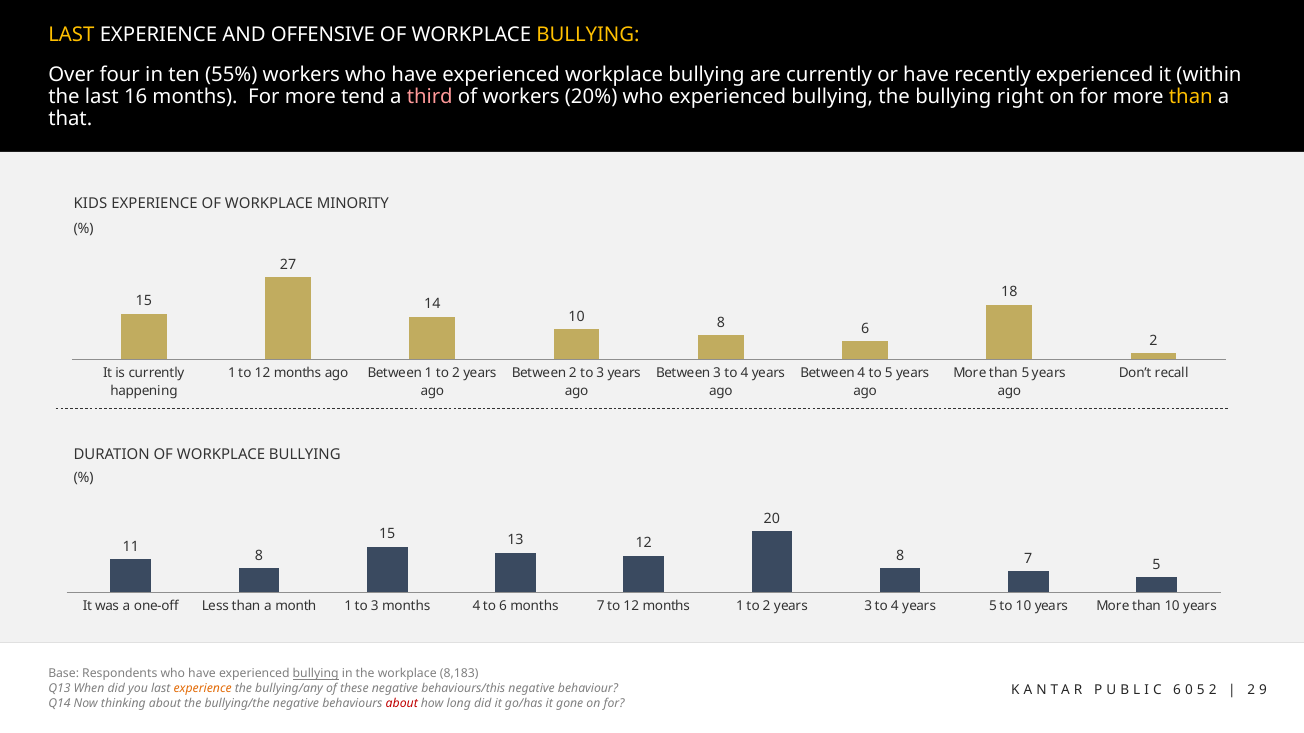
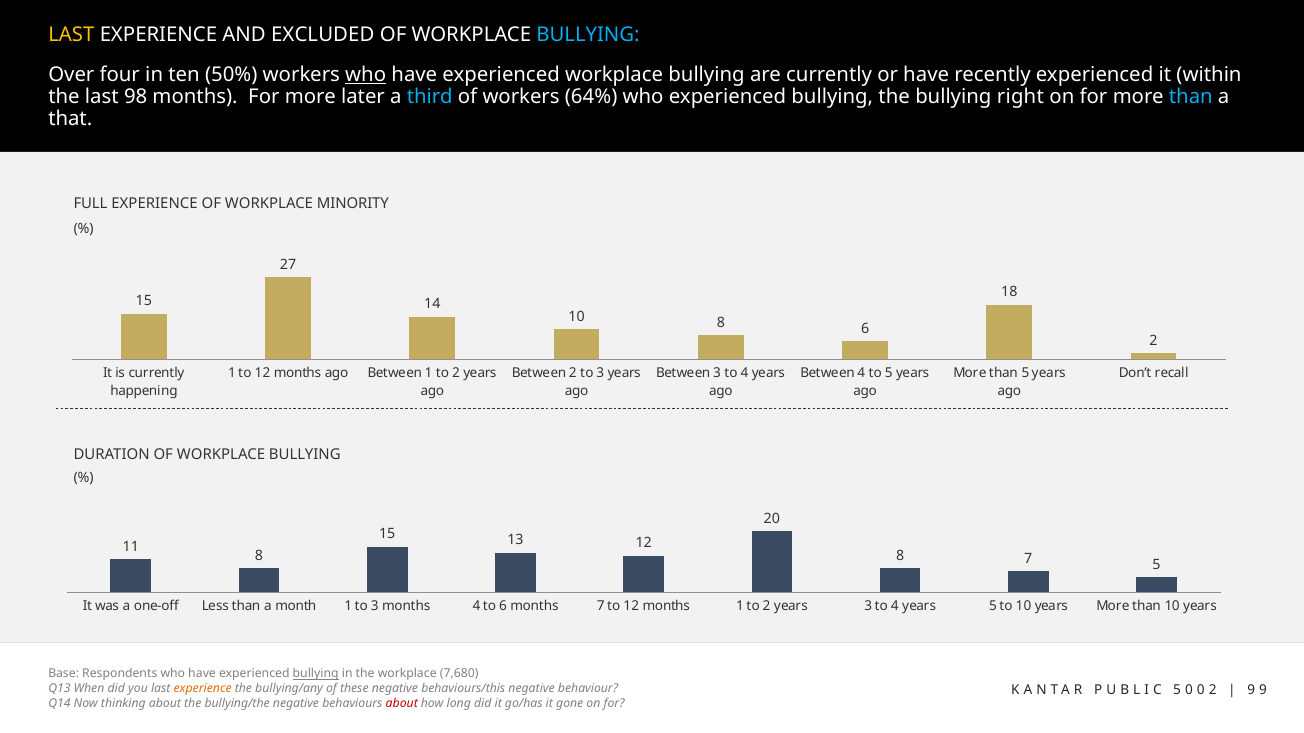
OFFENSIVE: OFFENSIVE -> EXCLUDED
BULLYING at (588, 35) colour: yellow -> light blue
55%: 55% -> 50%
who at (366, 75) underline: none -> present
16: 16 -> 98
tend: tend -> later
third colour: pink -> light blue
20%: 20% -> 64%
than at (1191, 97) colour: yellow -> light blue
KIDS: KIDS -> FULL
8,183: 8,183 -> 7,680
6 at (1177, 691): 6 -> 5
5 at (1201, 691): 5 -> 0
2 at (1251, 691): 2 -> 9
